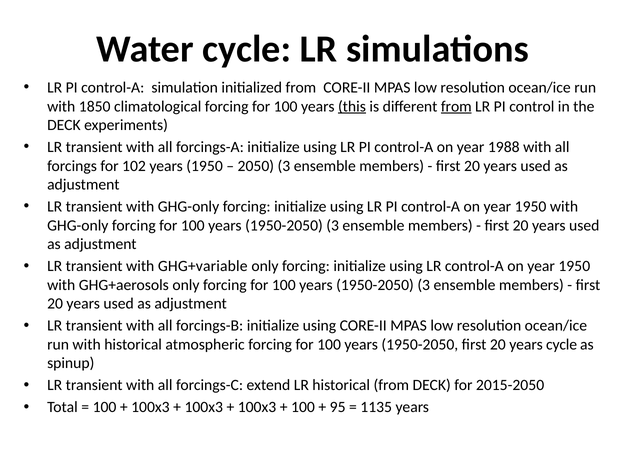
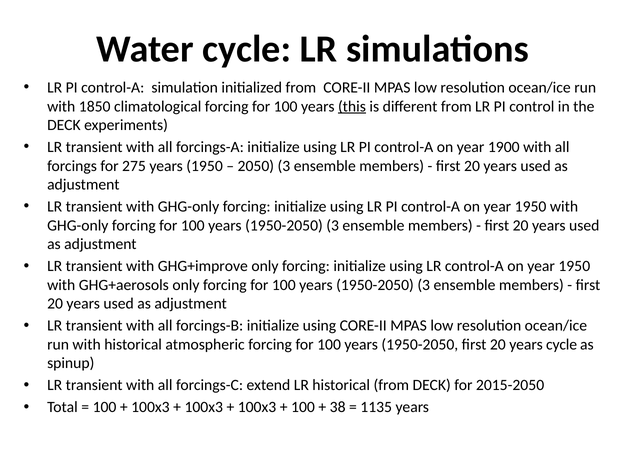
from at (456, 106) underline: present -> none
1988: 1988 -> 1900
102: 102 -> 275
GHG+variable: GHG+variable -> GHG+improve
95: 95 -> 38
